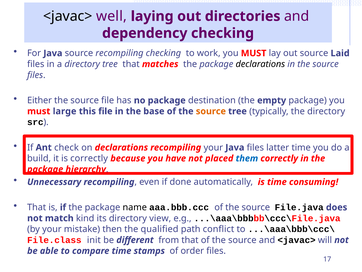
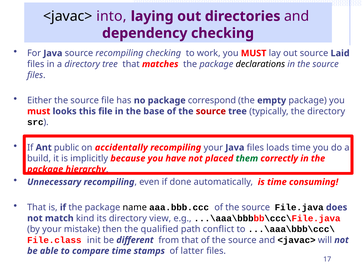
well: well -> into
destination: destination -> correspond
large: large -> looks
source at (211, 111) colour: orange -> red
check: check -> public
on declarations: declarations -> accidentally
latter: latter -> loads
is correctly: correctly -> implicitly
them colour: blue -> green
order: order -> latter
